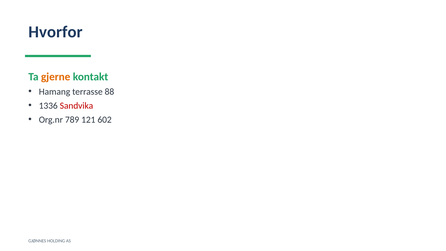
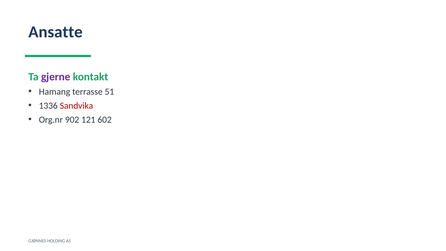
Hvorfor: Hvorfor -> Ansatte
gjerne colour: orange -> purple
88: 88 -> 51
789: 789 -> 902
